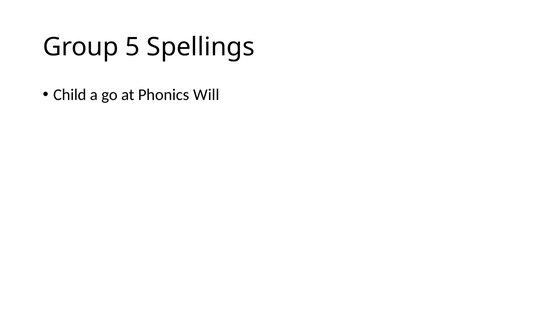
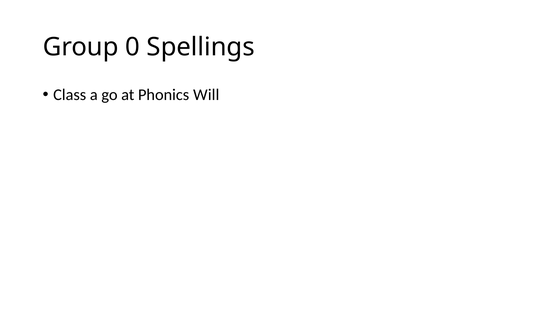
5: 5 -> 0
Child: Child -> Class
